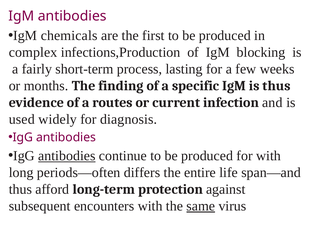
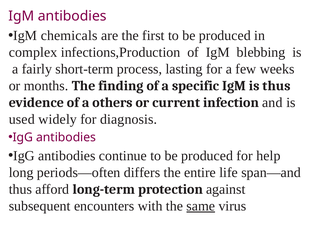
blocking: blocking -> blebbing
routes: routes -> others
antibodies at (67, 156) underline: present -> none
for with: with -> help
